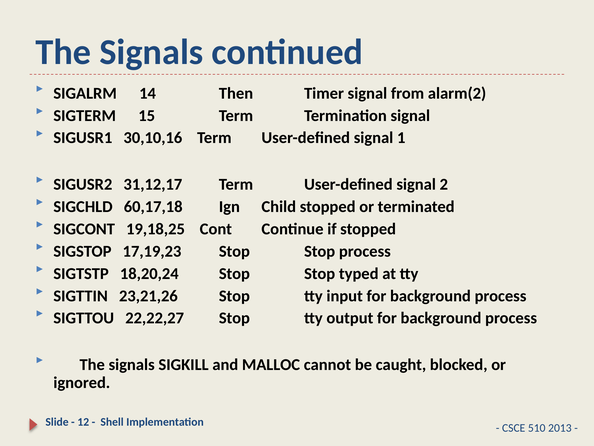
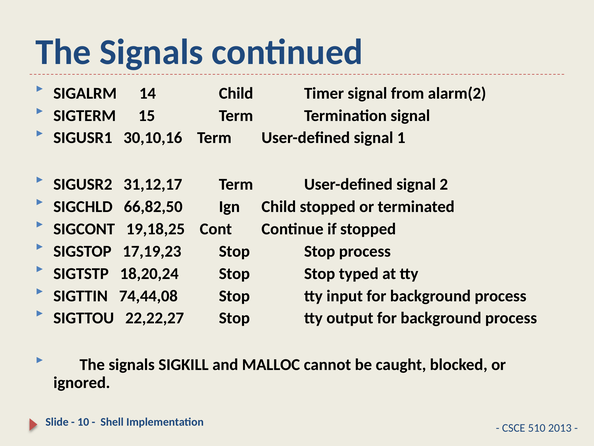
14 Then: Then -> Child
60,17,18: 60,17,18 -> 66,82,50
23,21,26: 23,21,26 -> 74,44,08
12: 12 -> 10
